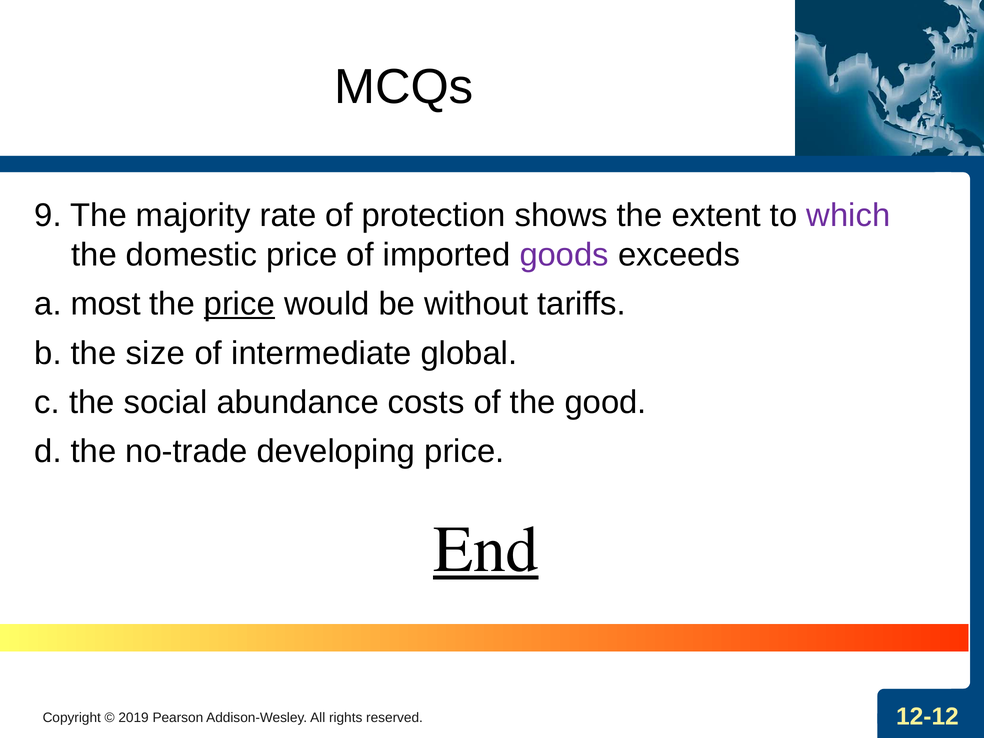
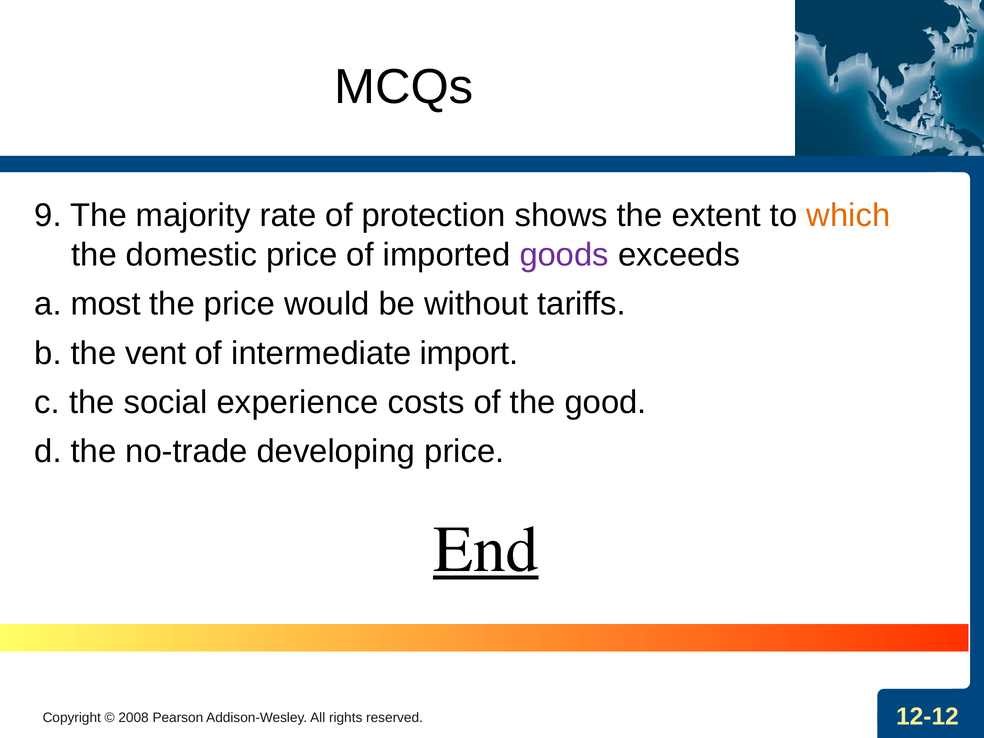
which colour: purple -> orange
price at (239, 304) underline: present -> none
size: size -> vent
global: global -> import
abundance: abundance -> experience
2019: 2019 -> 2008
